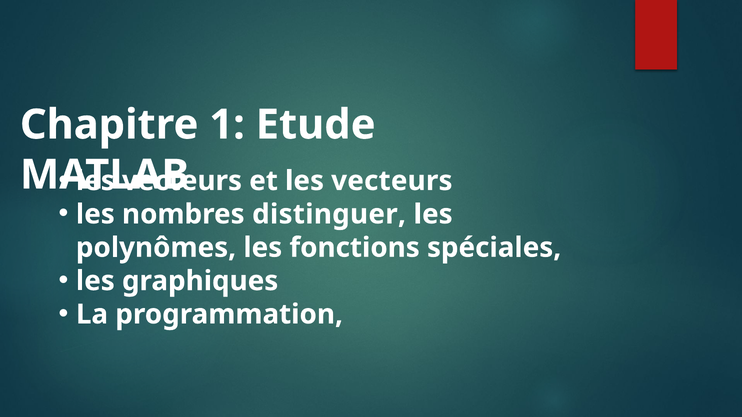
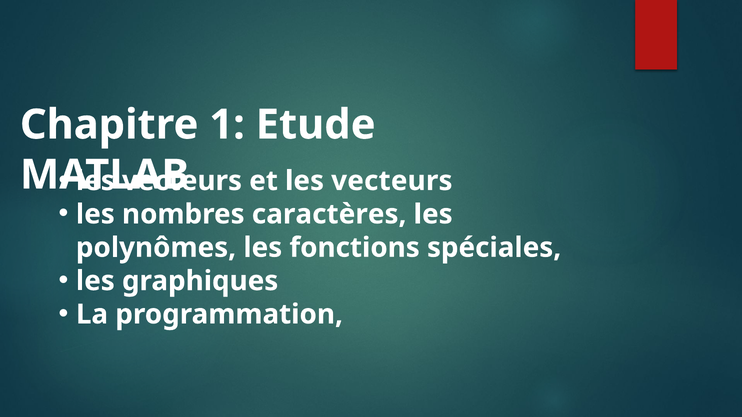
distinguer: distinguer -> caractères
